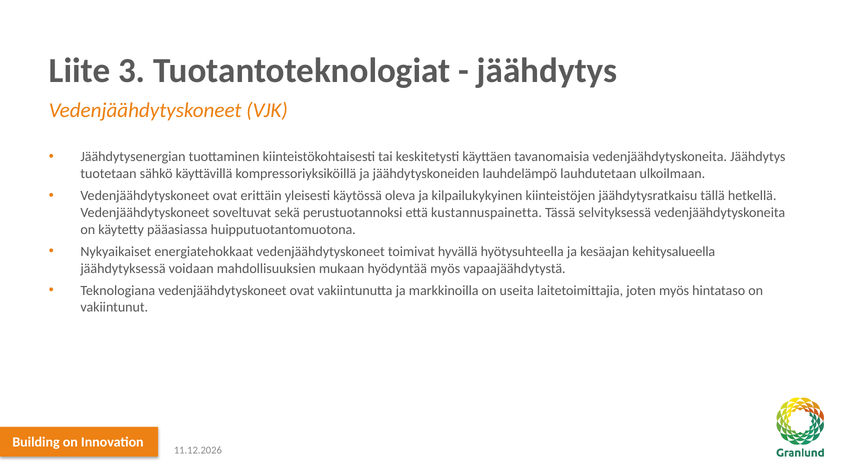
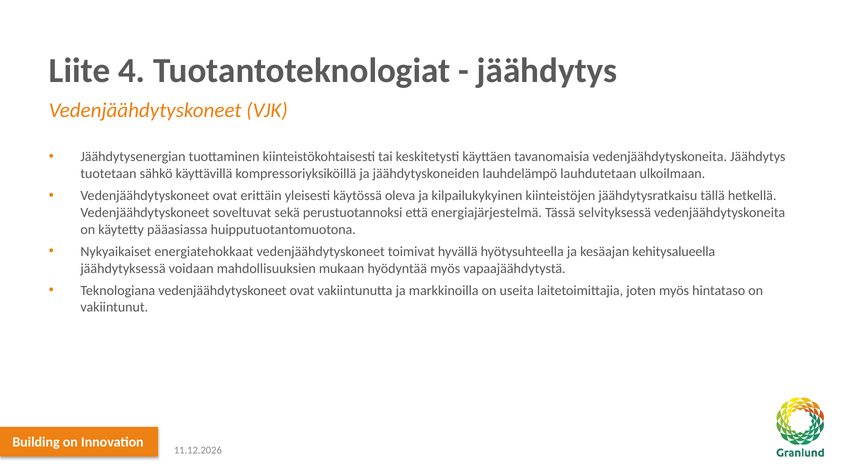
3: 3 -> 4
kustannuspainetta: kustannuspainetta -> energiajärjestelmä
